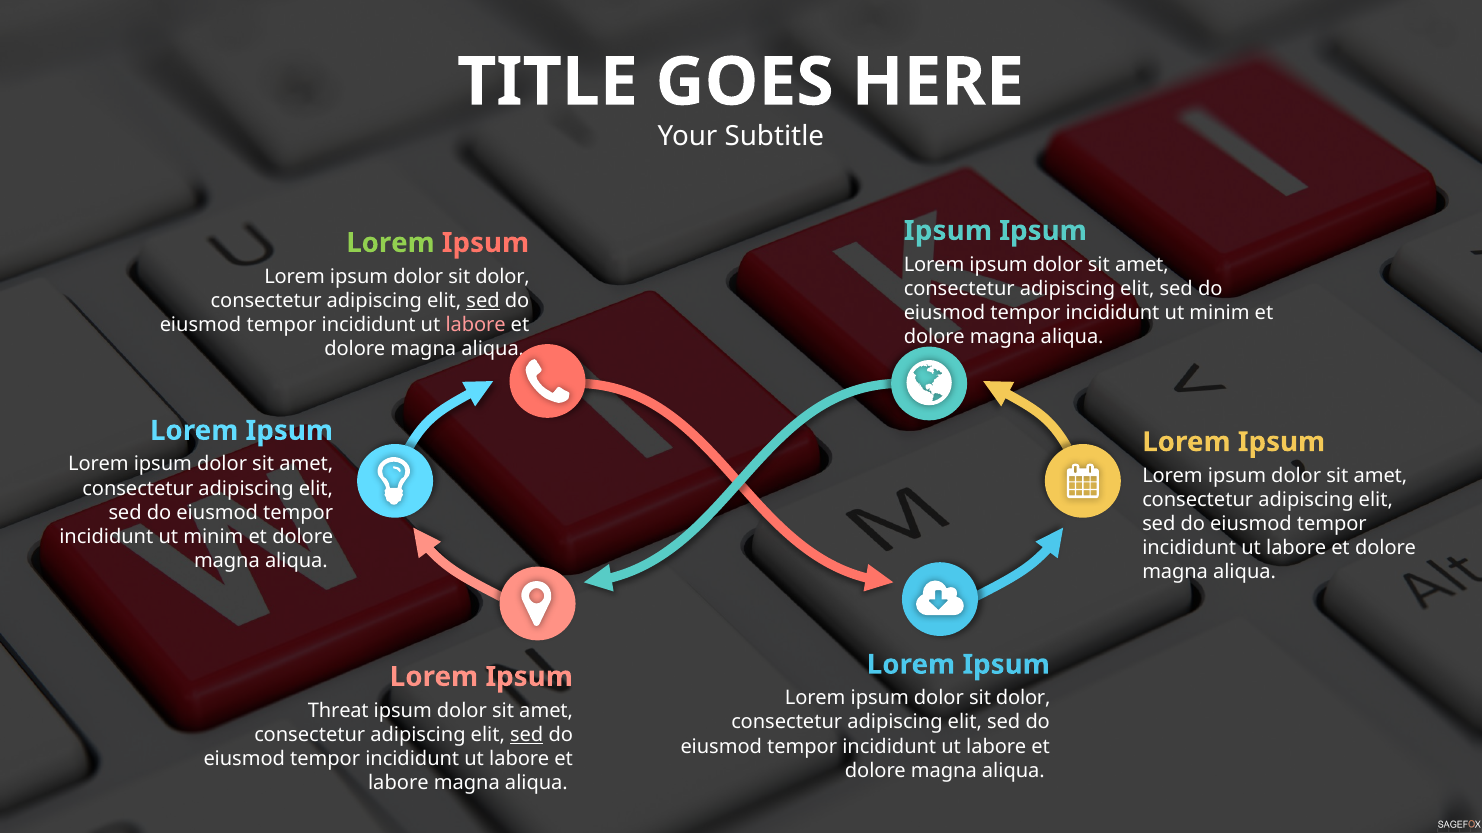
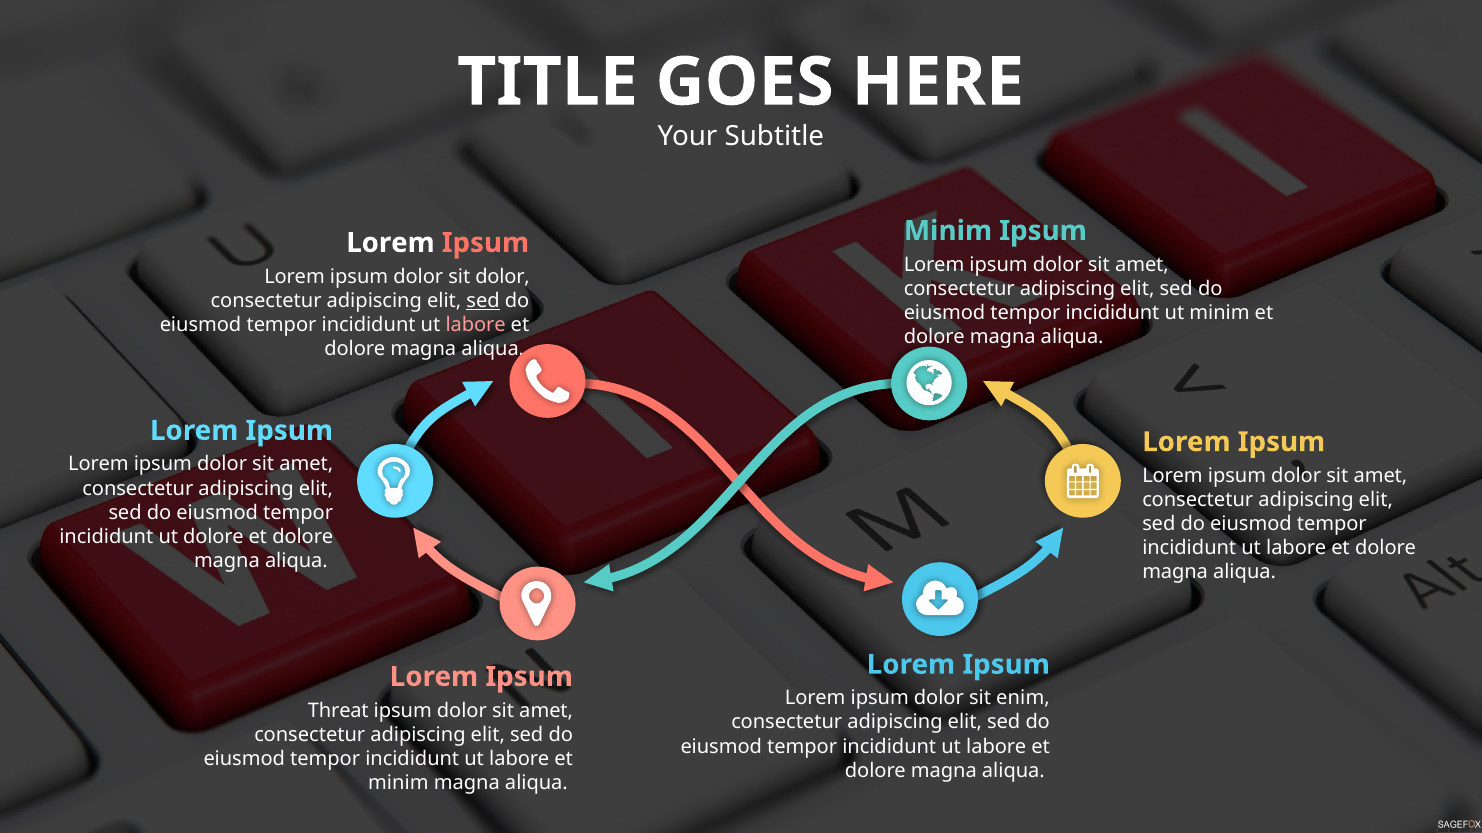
Ipsum at (948, 231): Ipsum -> Minim
Lorem at (390, 243) colour: light green -> white
minim at (213, 537): minim -> dolore
dolor at (1023, 699): dolor -> enim
sed at (527, 735) underline: present -> none
labore at (398, 783): labore -> minim
